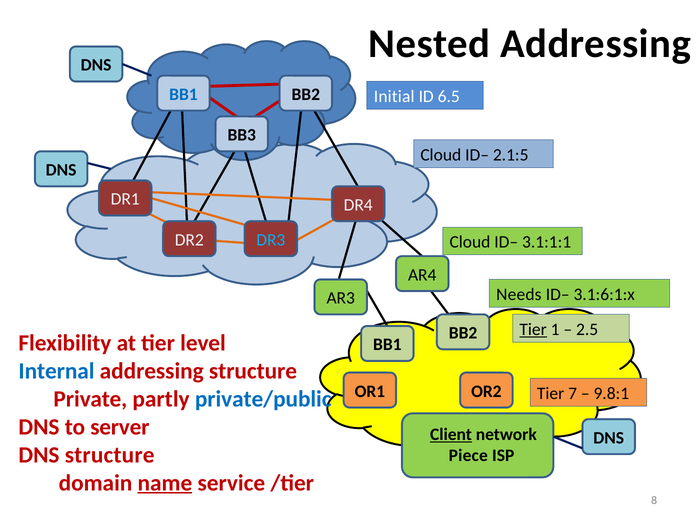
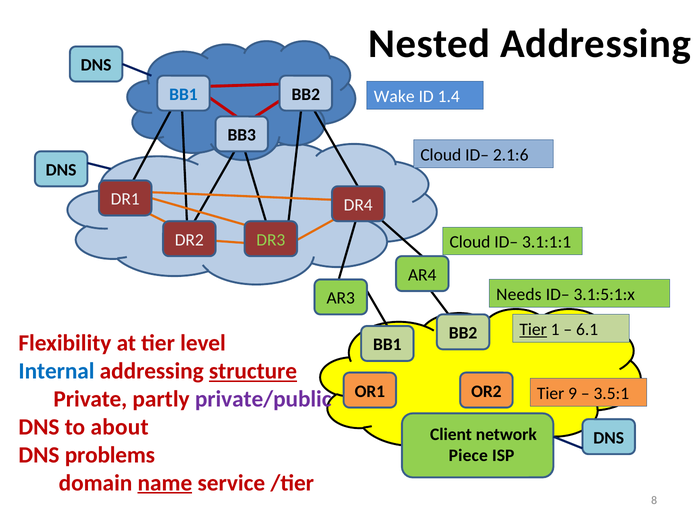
Initial: Initial -> Wake
6.5: 6.5 -> 1.4
2.1:5: 2.1:5 -> 2.1:6
DR3 colour: light blue -> light green
3.1:6:1:x: 3.1:6:1:x -> 3.1:5:1:x
2.5: 2.5 -> 6.1
structure at (253, 371) underline: none -> present
7: 7 -> 9
9.8:1: 9.8:1 -> 3.5:1
private/public colour: blue -> purple
server: server -> about
Client underline: present -> none
DNS structure: structure -> problems
